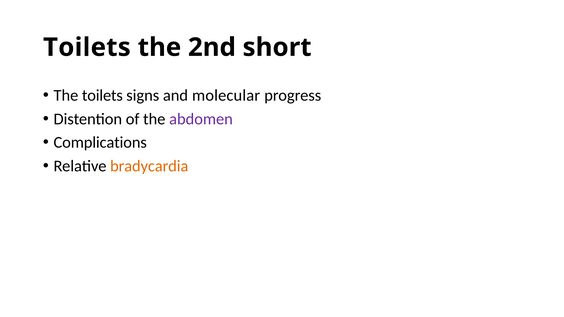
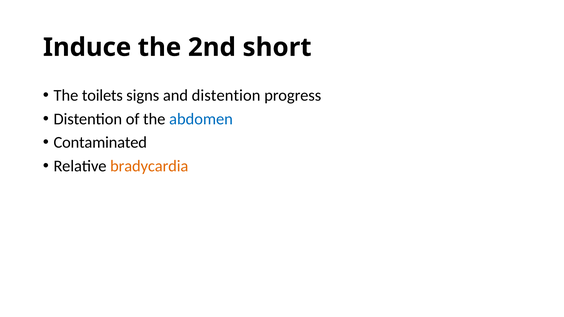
Toilets at (87, 47): Toilets -> Induce
and molecular: molecular -> distention
abdomen colour: purple -> blue
Complications: Complications -> Contaminated
